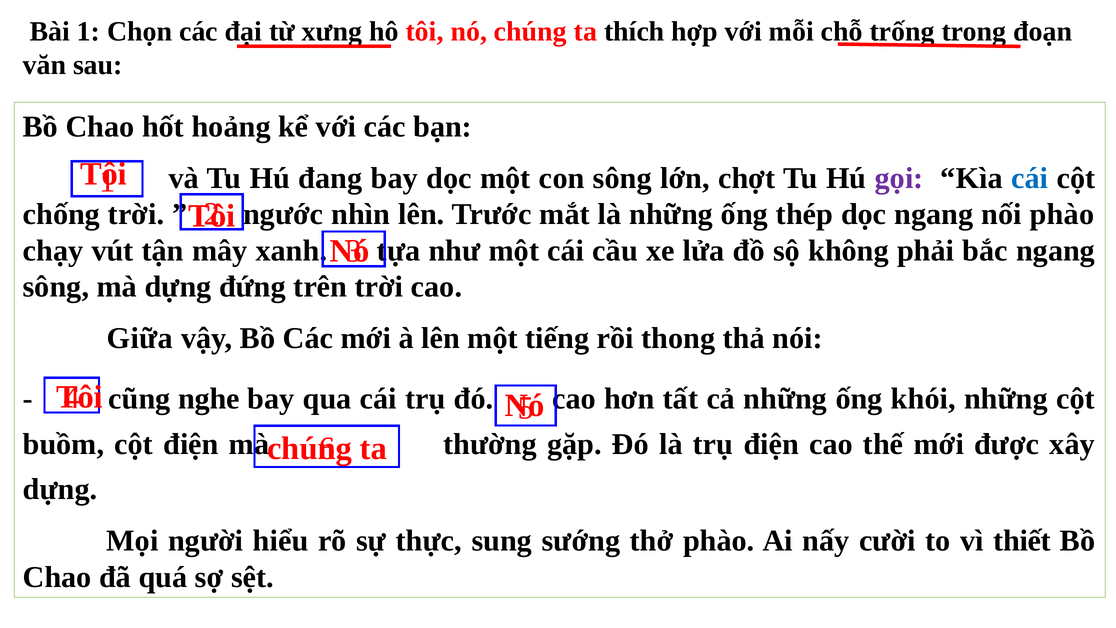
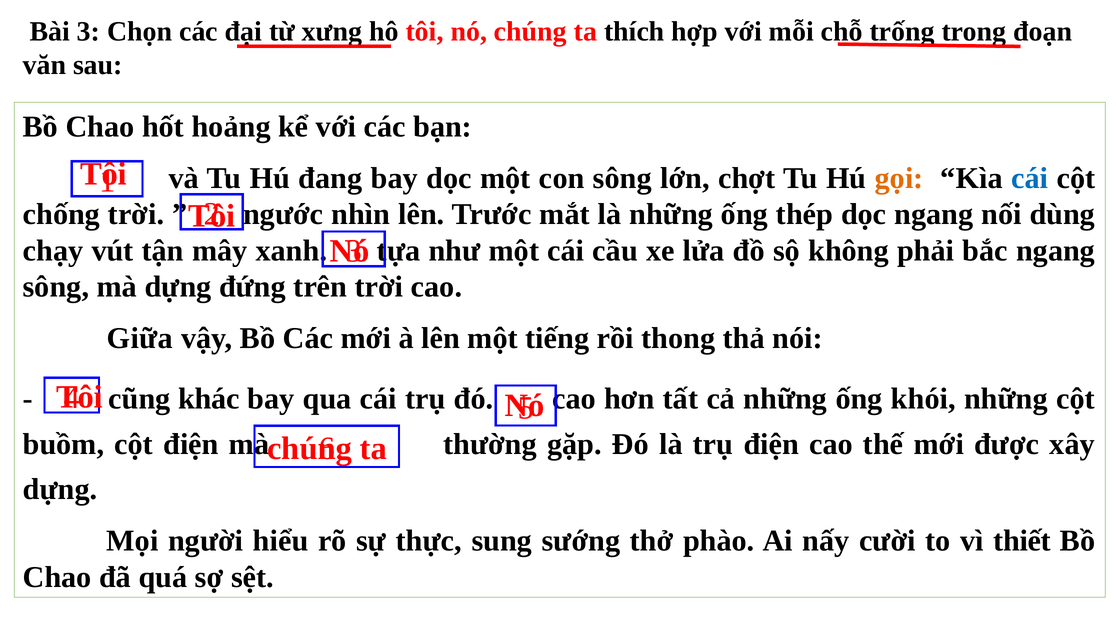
Bài 1: 1 -> 3
gọi colour: purple -> orange
nối phào: phào -> dùng
nghe: nghe -> khác
